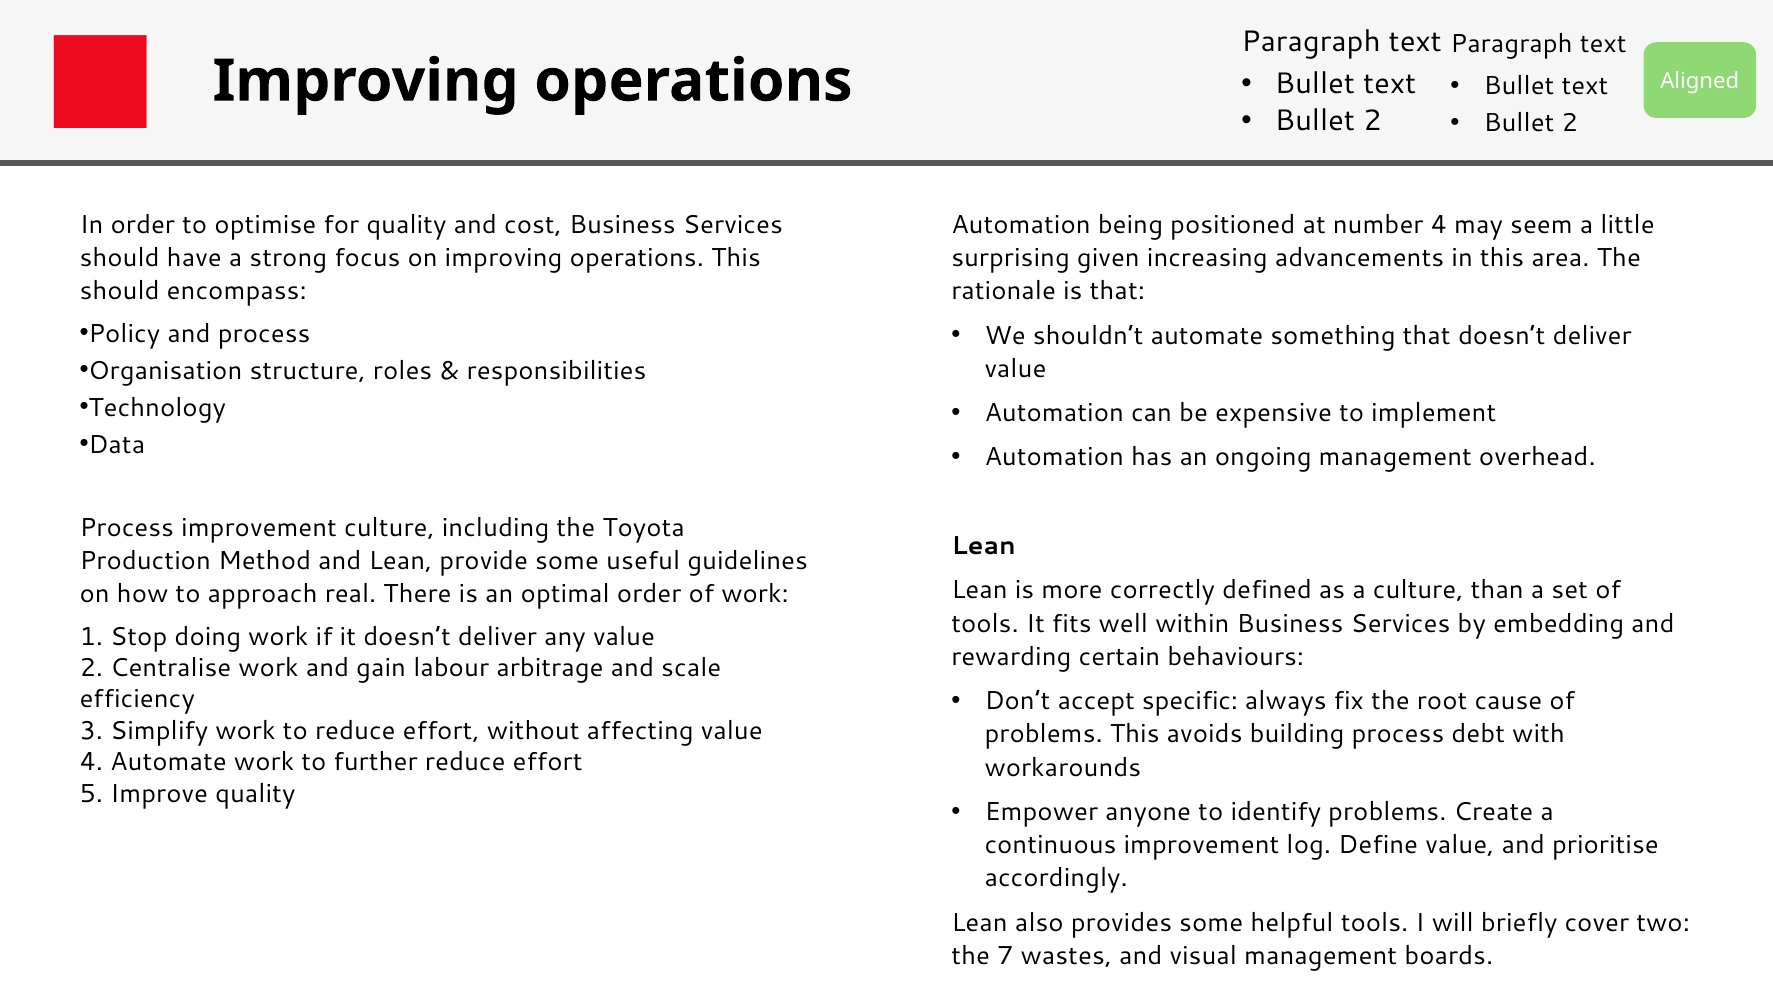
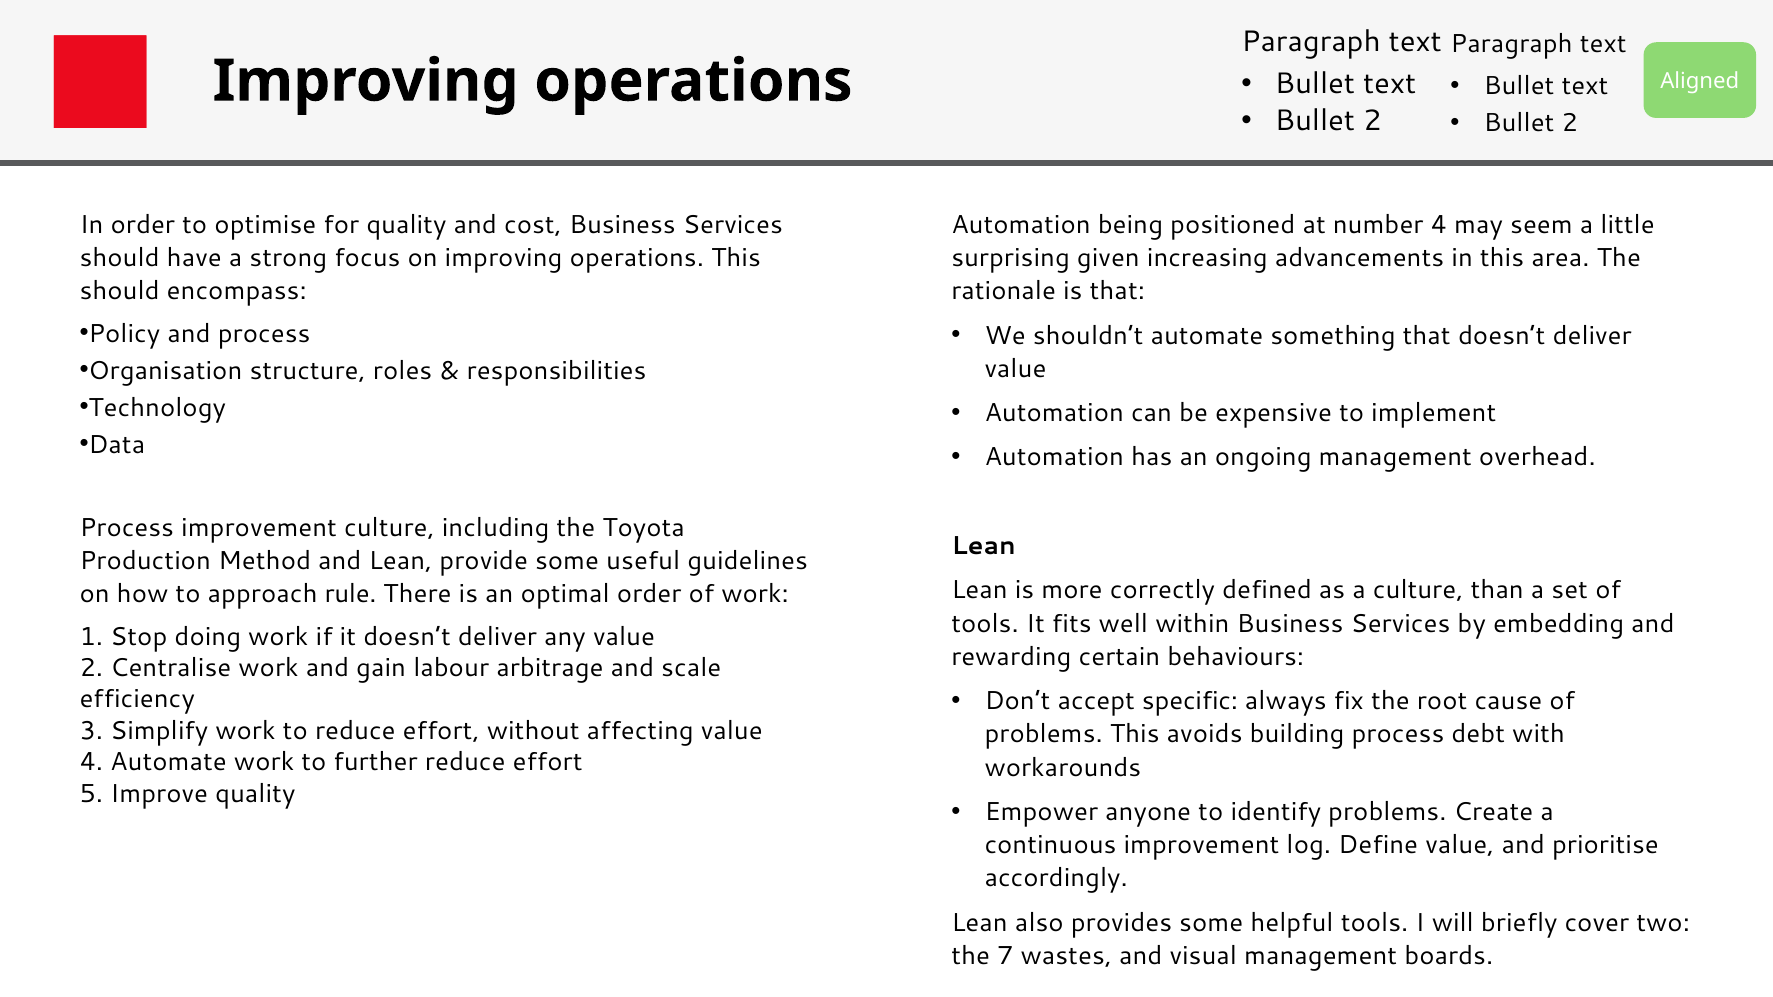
real: real -> rule
